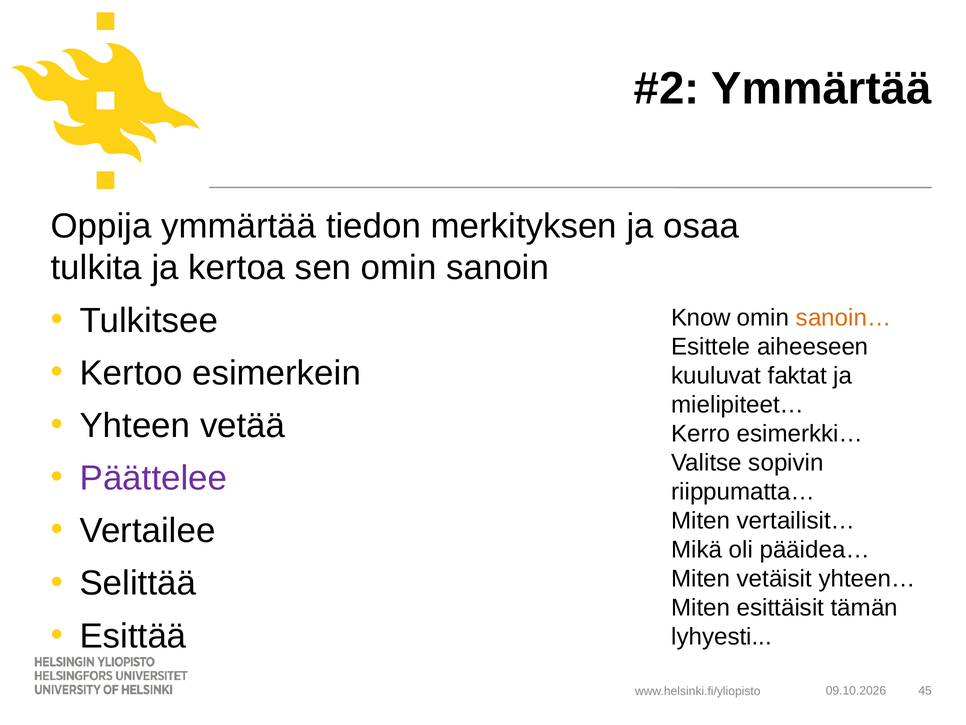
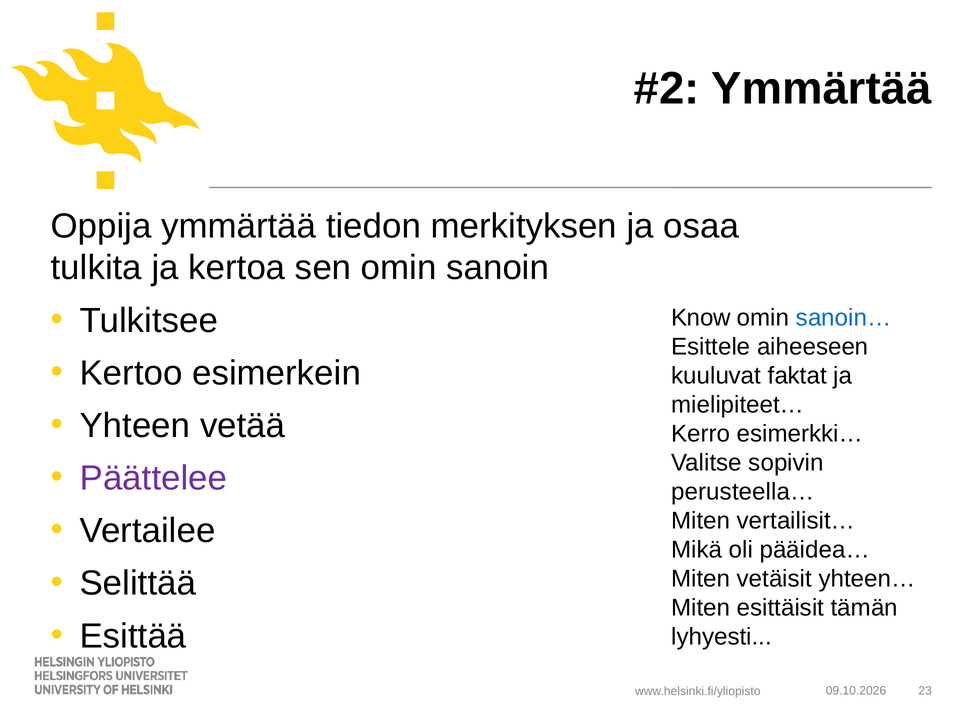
sanoin… colour: orange -> blue
riippumatta…: riippumatta… -> perusteella…
45: 45 -> 23
